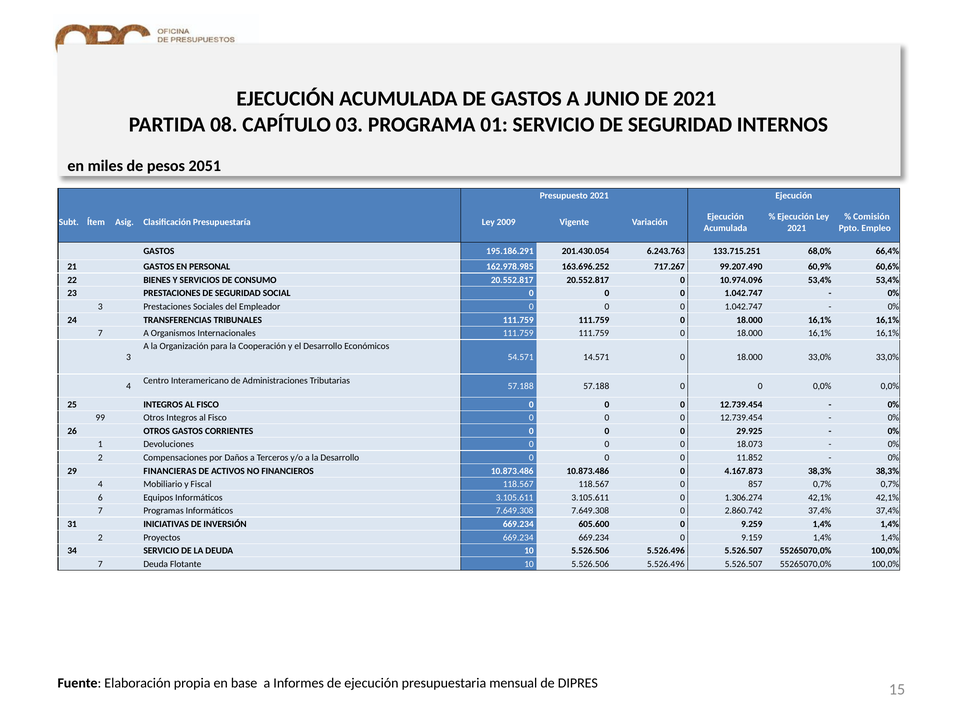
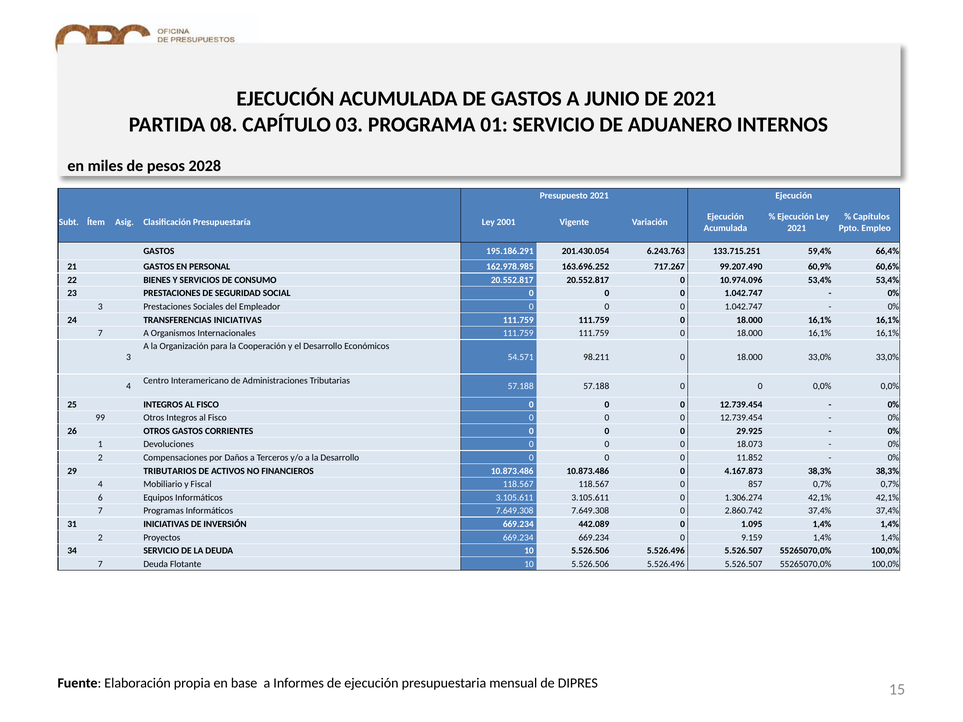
SERVICIO DE SEGURIDAD: SEGURIDAD -> ADUANERO
2051: 2051 -> 2028
Comisión: Comisión -> Capítulos
2009: 2009 -> 2001
68,0%: 68,0% -> 59,4%
TRANSFERENCIAS TRIBUNALES: TRIBUNALES -> INICIATIVAS
14.571: 14.571 -> 98.211
FINANCIERAS: FINANCIERAS -> TRIBUTARIOS
605.600: 605.600 -> 442.089
9.259: 9.259 -> 1.095
